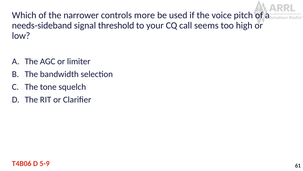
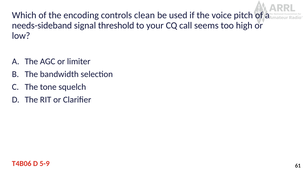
narrower: narrower -> encoding
more: more -> clean
